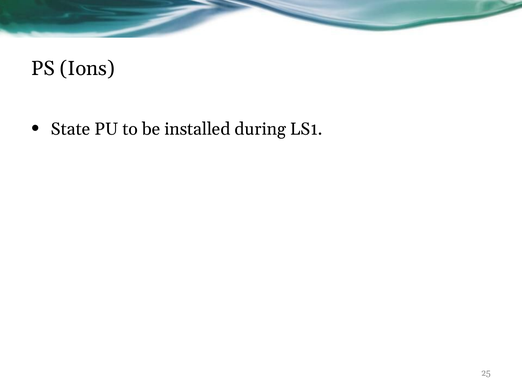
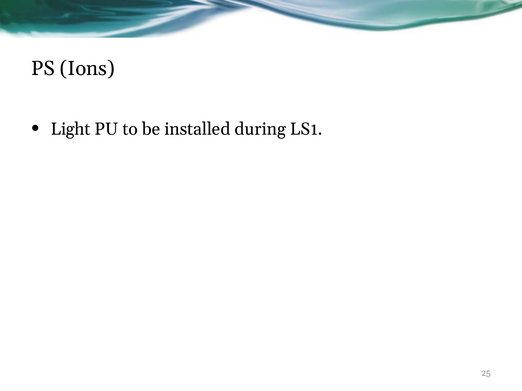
State: State -> Light
